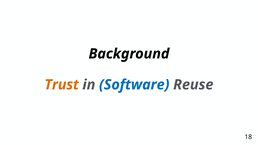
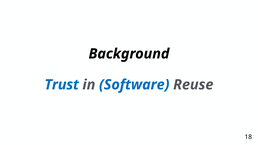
Trust colour: orange -> blue
